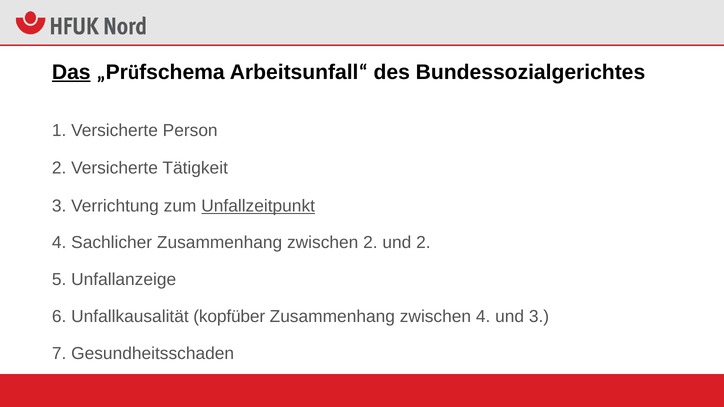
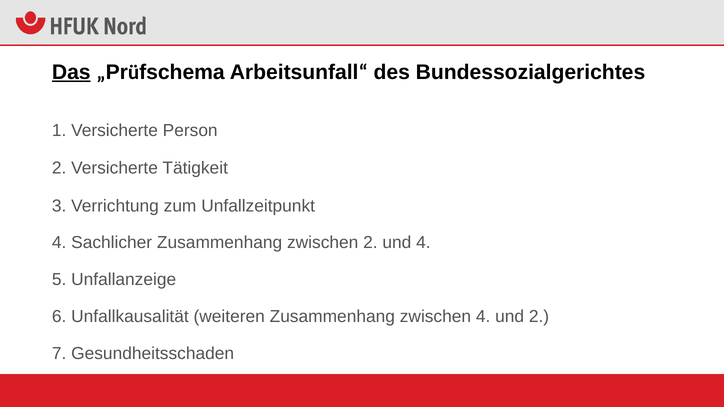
Unfallzeitpunkt underline: present -> none
und 2: 2 -> 4
kopfüber: kopfüber -> weiteren
und 3: 3 -> 2
